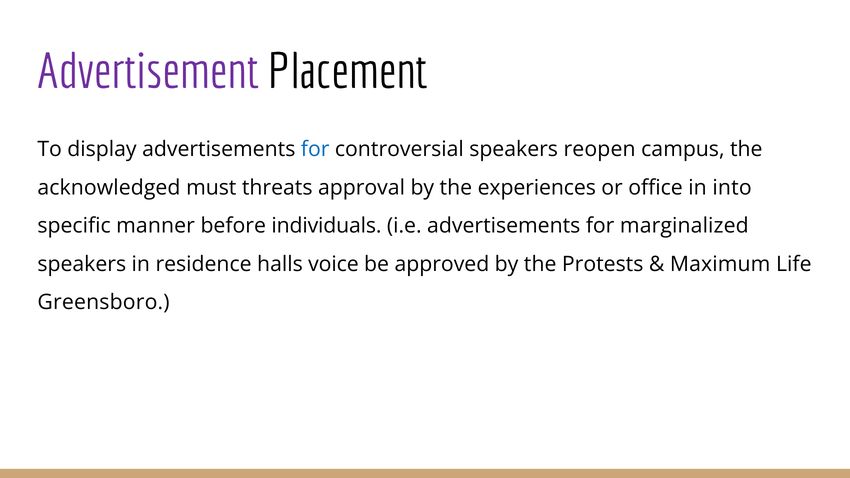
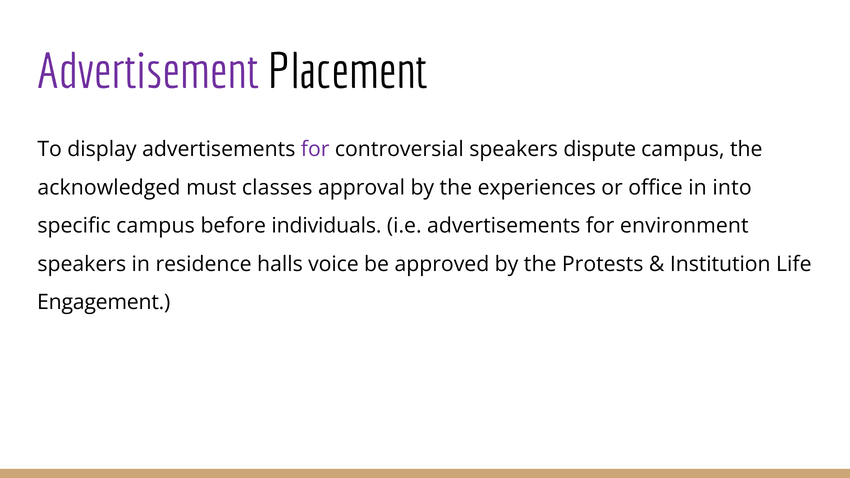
for at (315, 149) colour: blue -> purple
reopen: reopen -> dispute
threats: threats -> classes
specific manner: manner -> campus
marginalized: marginalized -> environment
Maximum: Maximum -> Institution
Greensboro: Greensboro -> Engagement
